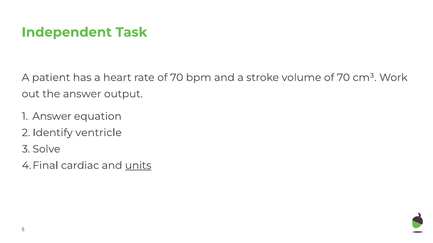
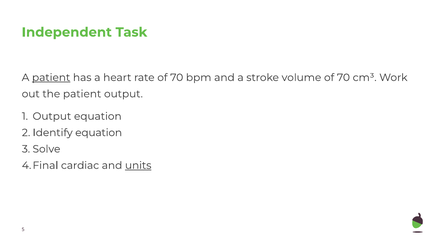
patient at (51, 78) underline: none -> present
the answer: answer -> patient
Answer at (52, 117): Answer -> Output
ventricle at (99, 133): ventricle -> equation
